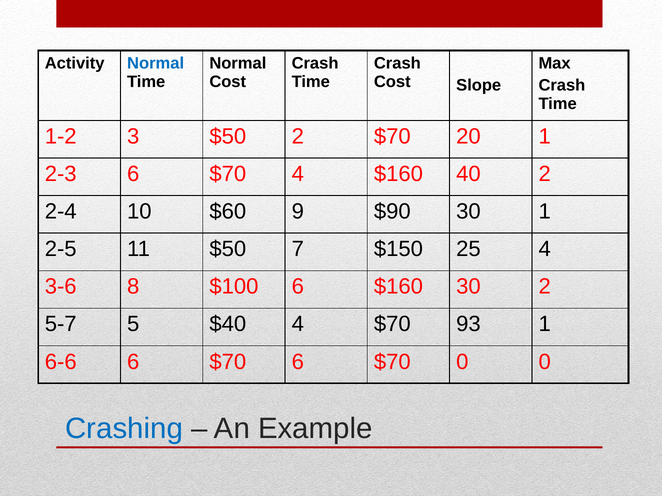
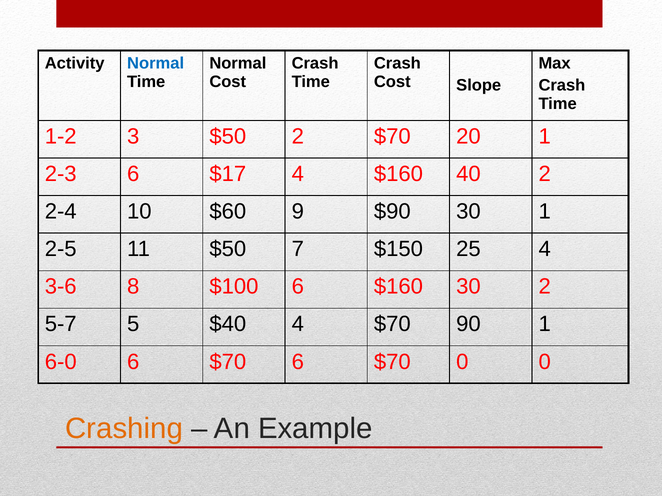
2-3 6 $70: $70 -> $17
93: 93 -> 90
6-6: 6-6 -> 6-0
Crashing colour: blue -> orange
